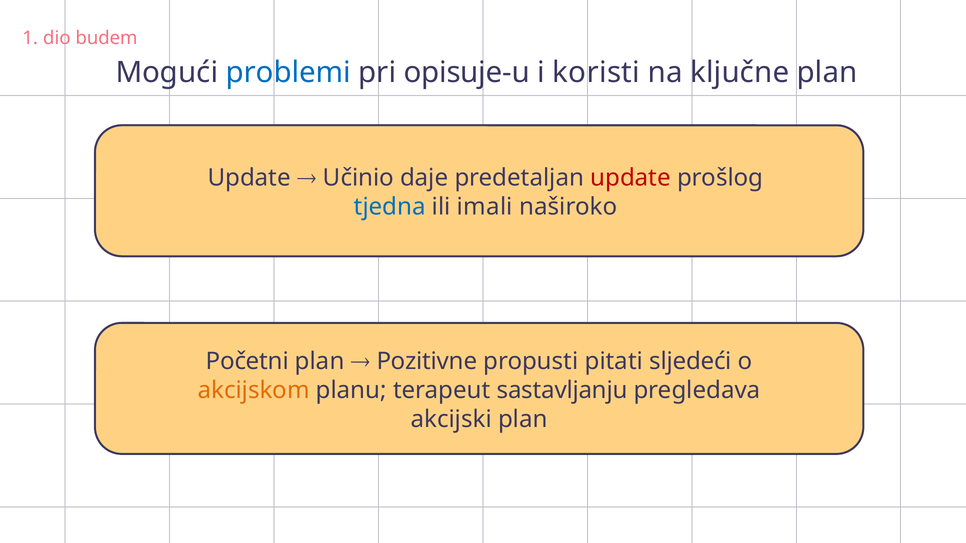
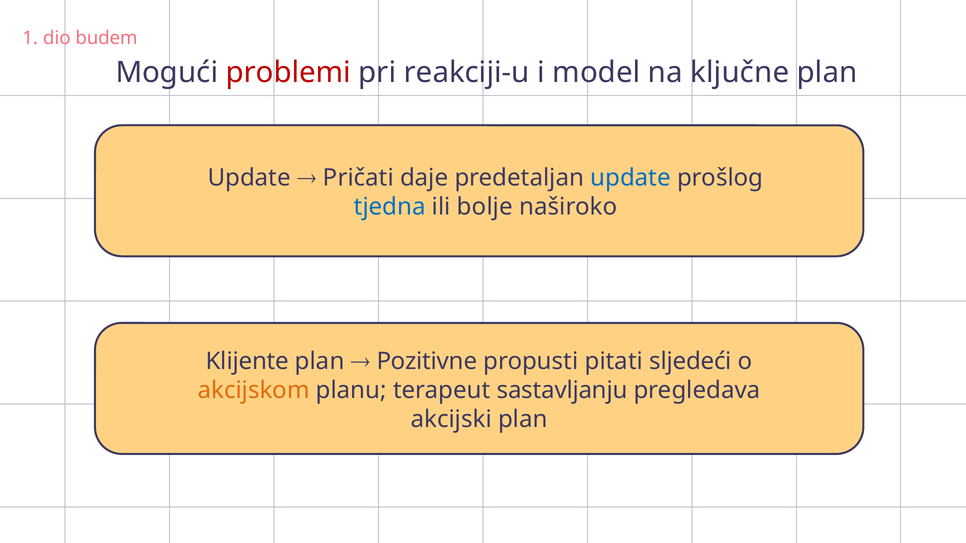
problemi colour: blue -> red
opisuje-u: opisuje-u -> reakciji-u
koristi: koristi -> model
Učinio: Učinio -> Pričati
update at (631, 178) colour: red -> blue
imali: imali -> bolje
Početni: Početni -> Klijente
